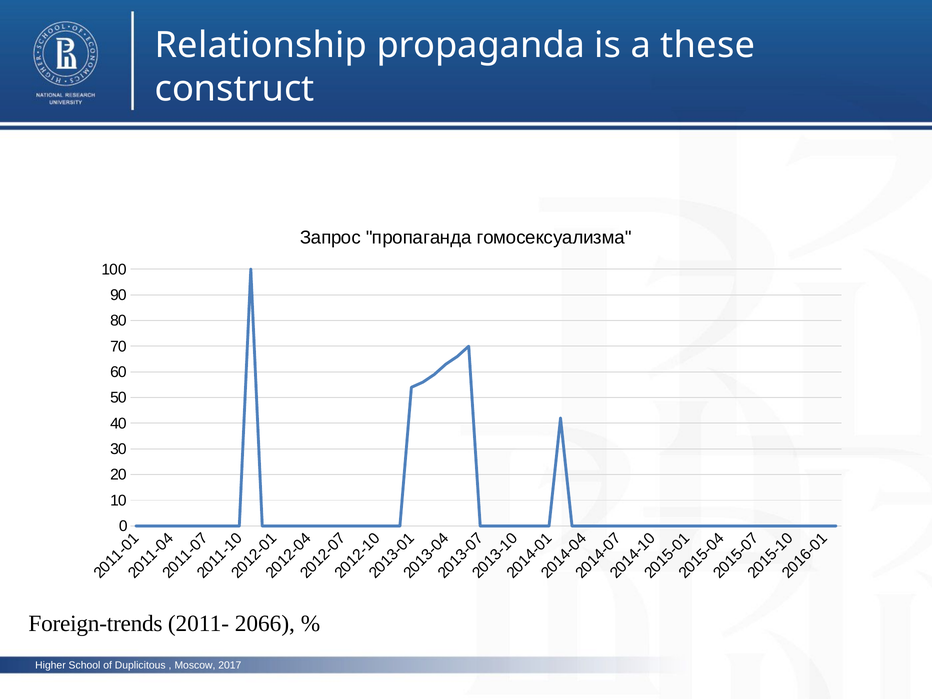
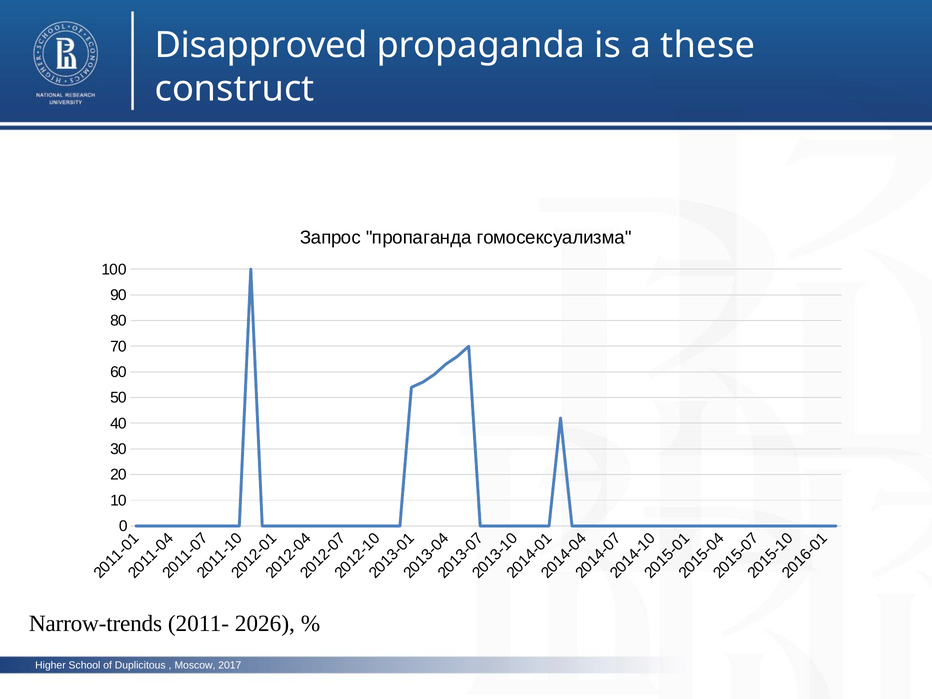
Relationship: Relationship -> Disapproved
Foreign-trends: Foreign-trends -> Narrow-trends
2066: 2066 -> 2026
